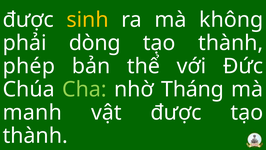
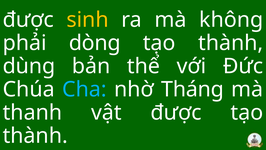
phép: phép -> dùng
Cha colour: light green -> light blue
manh: manh -> thanh
